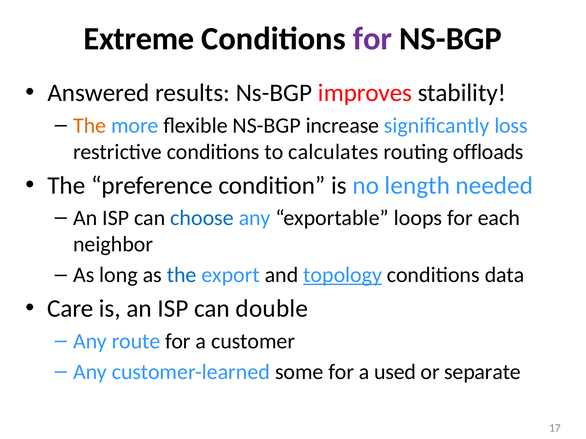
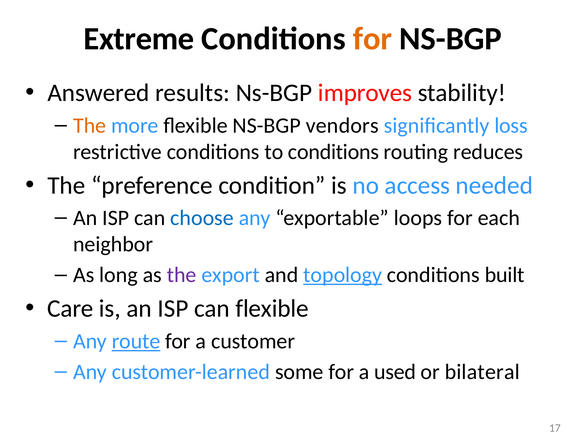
for at (372, 39) colour: purple -> orange
increase: increase -> vendors
to calculates: calculates -> conditions
offloads: offloads -> reduces
length: length -> access
the at (182, 275) colour: blue -> purple
data: data -> built
can double: double -> flexible
route underline: none -> present
separate: separate -> bilateral
